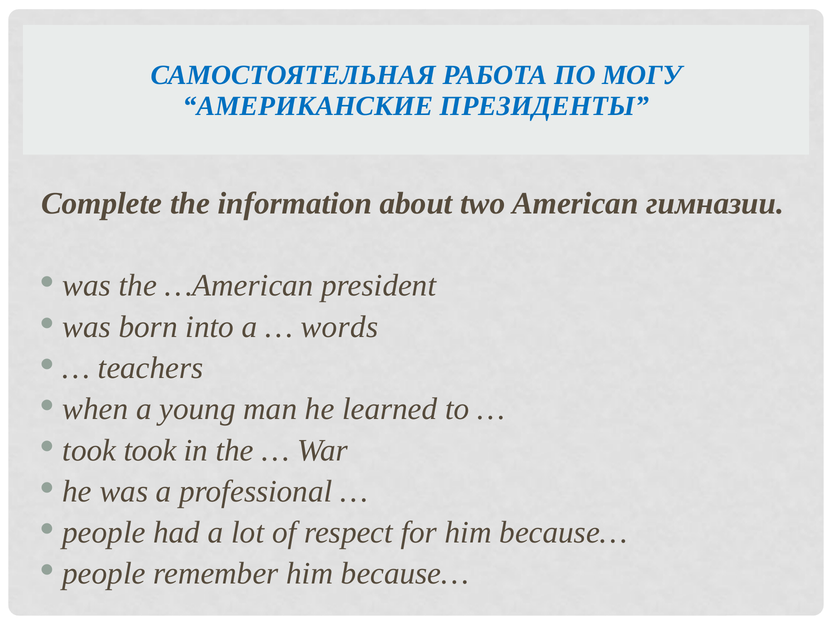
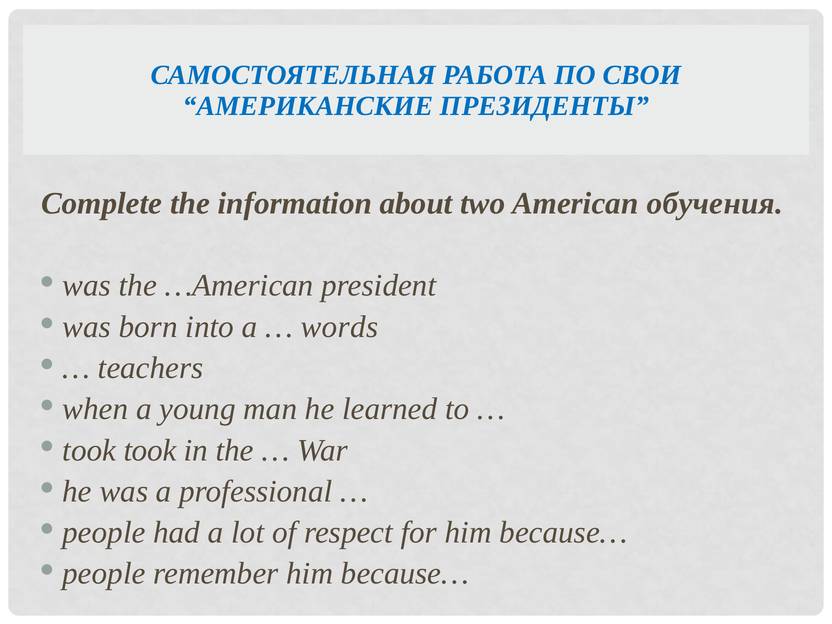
МОГУ: МОГУ -> СВОИ
гимназии: гимназии -> обучения
